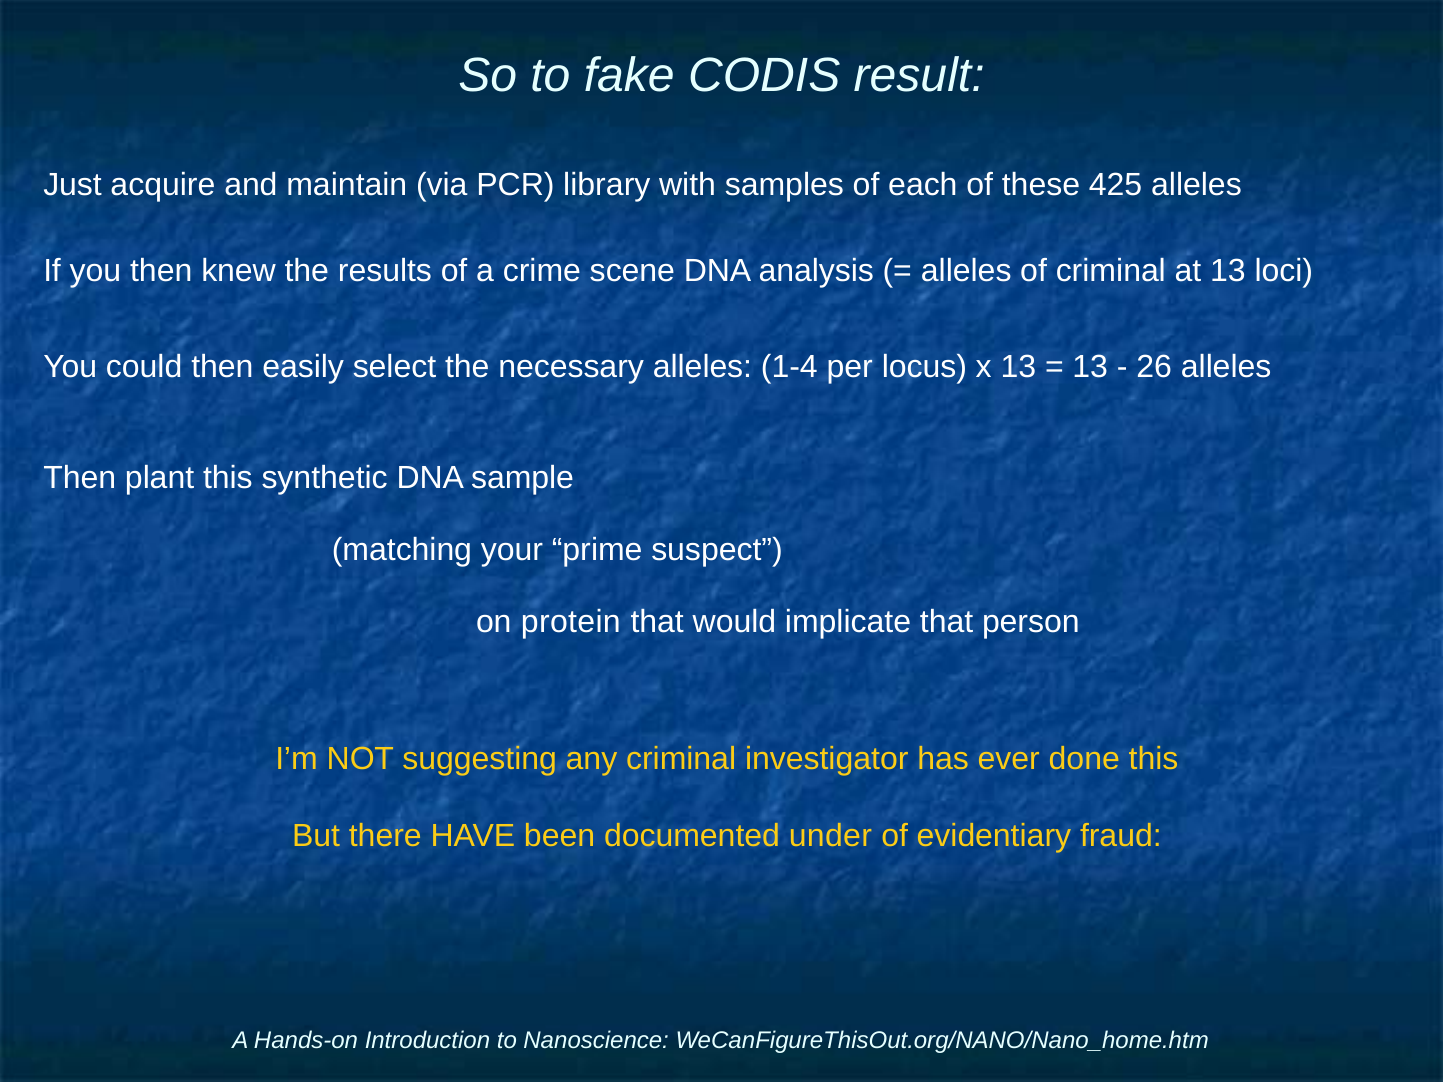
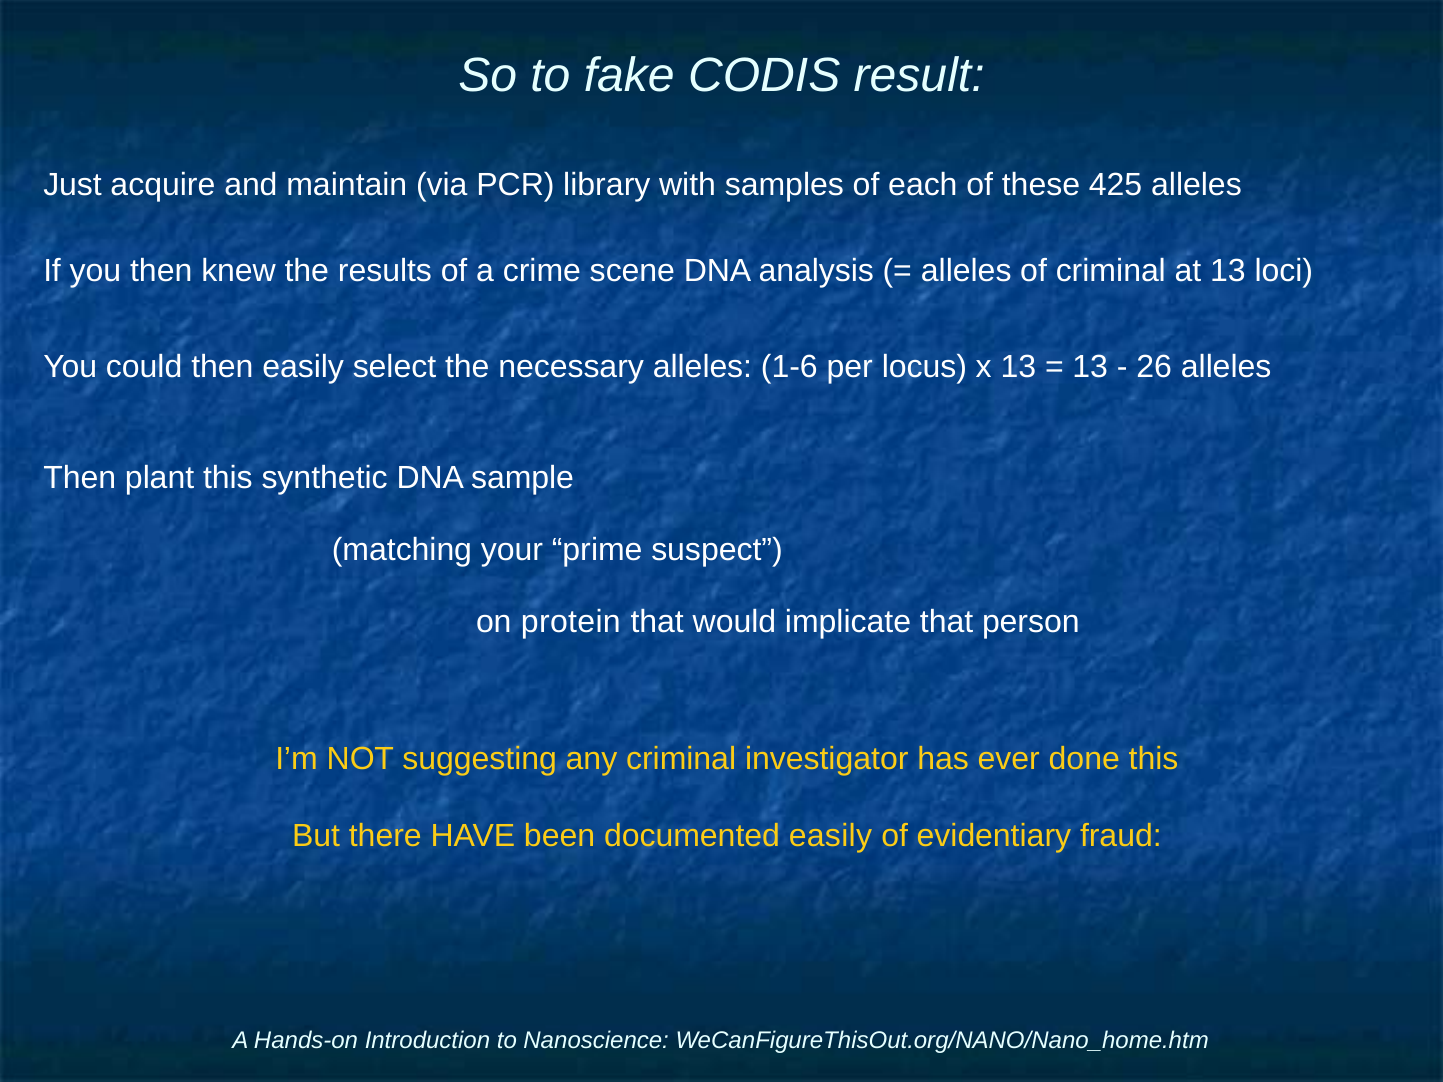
1-4: 1-4 -> 1-6
documented under: under -> easily
